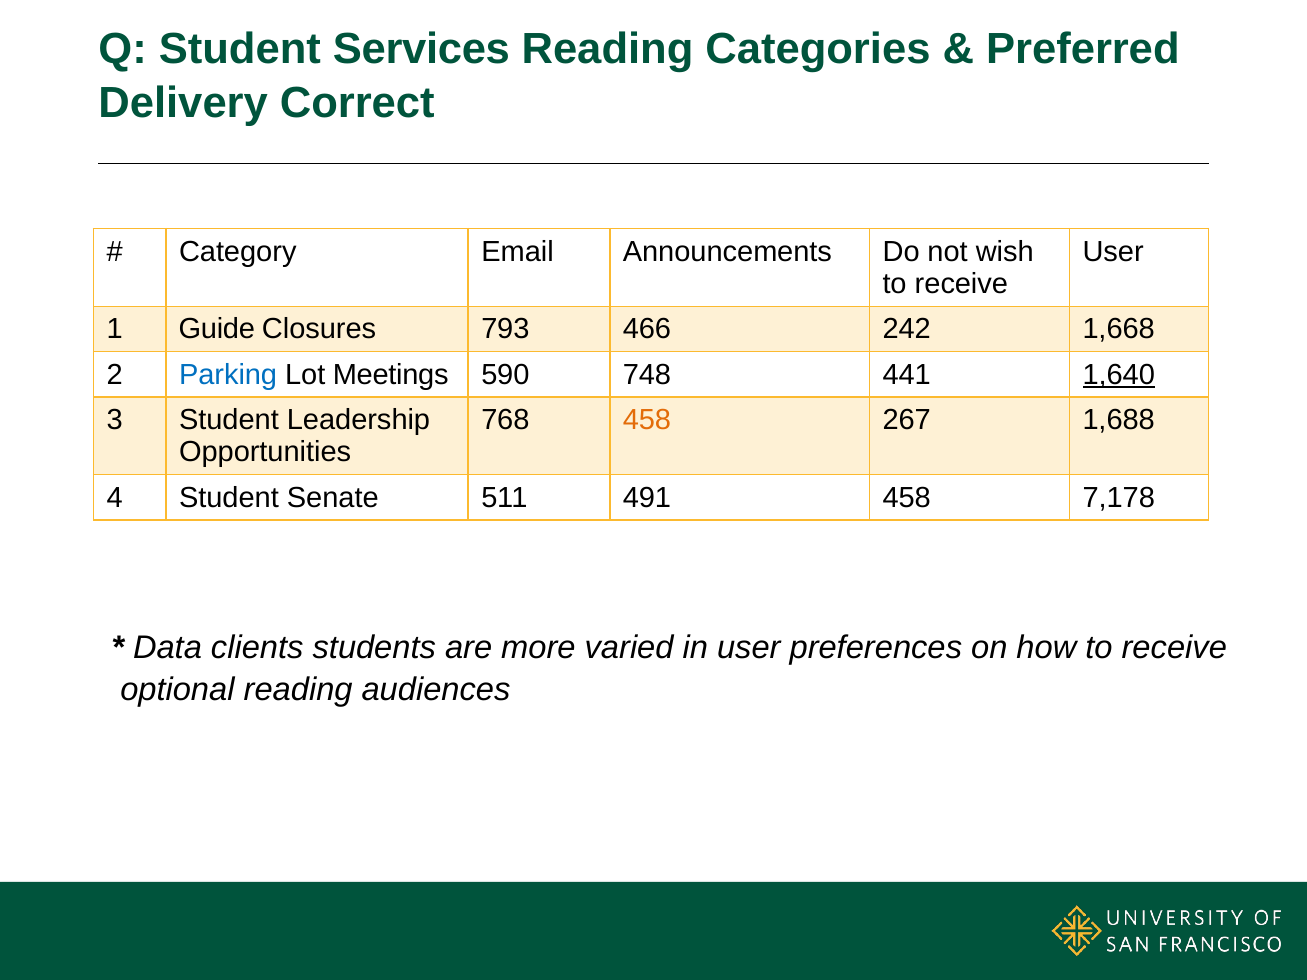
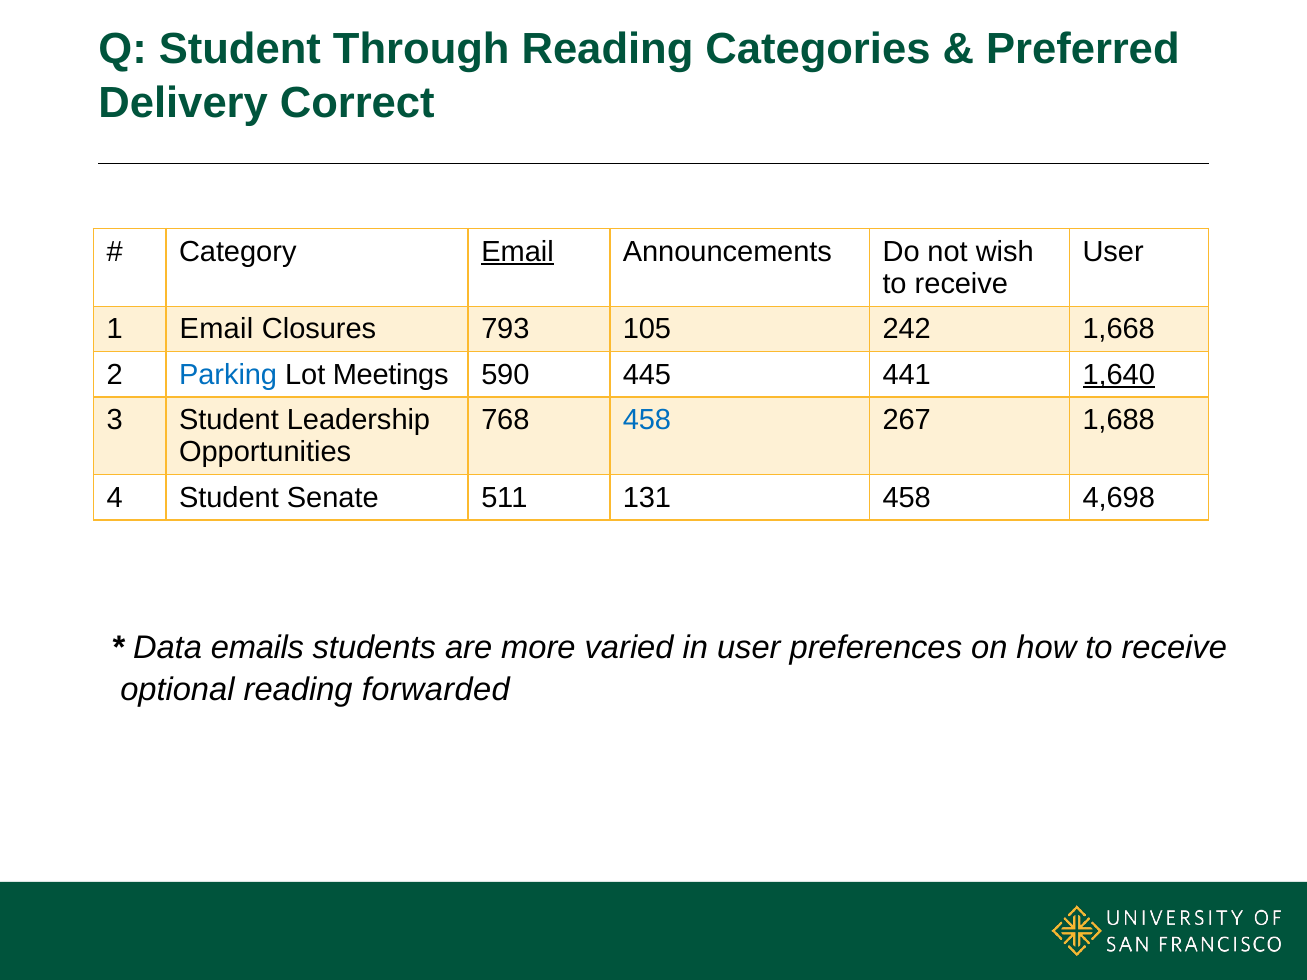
Services: Services -> Through
Email at (518, 252) underline: none -> present
1 Guide: Guide -> Email
466: 466 -> 105
748: 748 -> 445
458 at (647, 420) colour: orange -> blue
491: 491 -> 131
7,178: 7,178 -> 4,698
clients: clients -> emails
audiences: audiences -> forwarded
